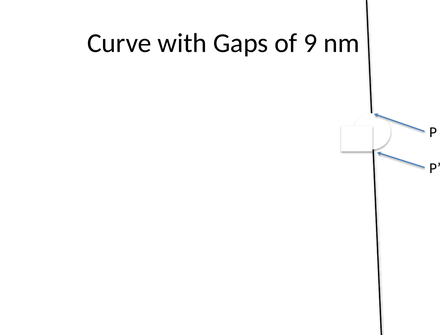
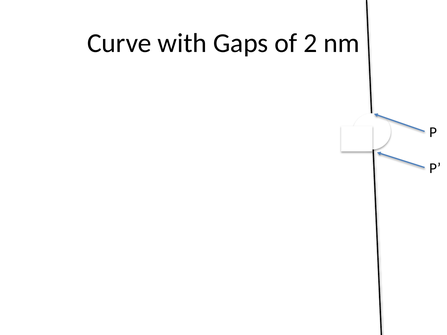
9: 9 -> 2
